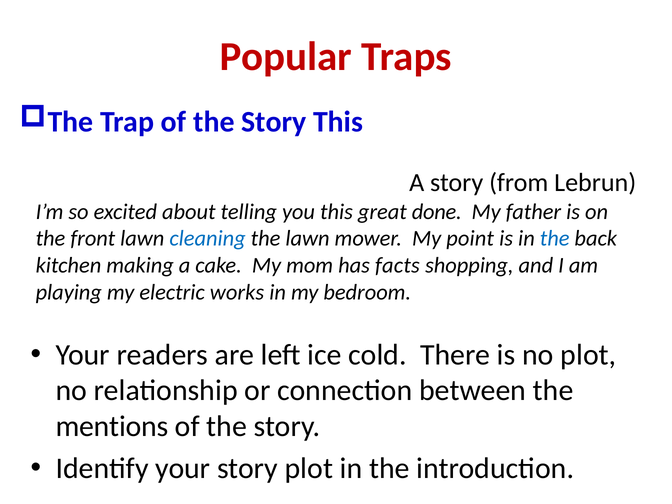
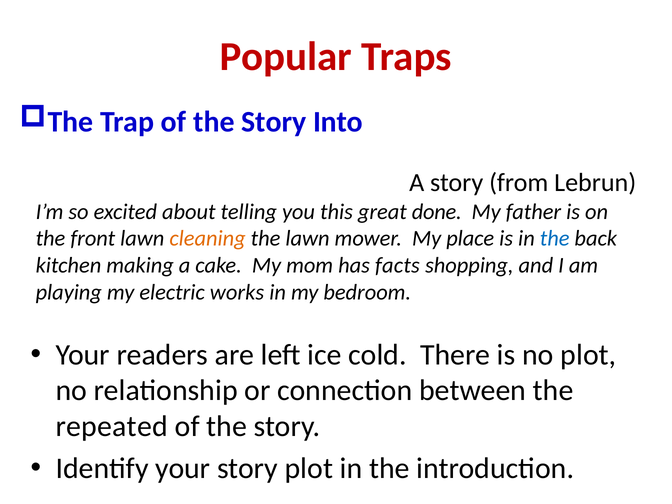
Story This: This -> Into
cleaning colour: blue -> orange
point: point -> place
mentions: mentions -> repeated
